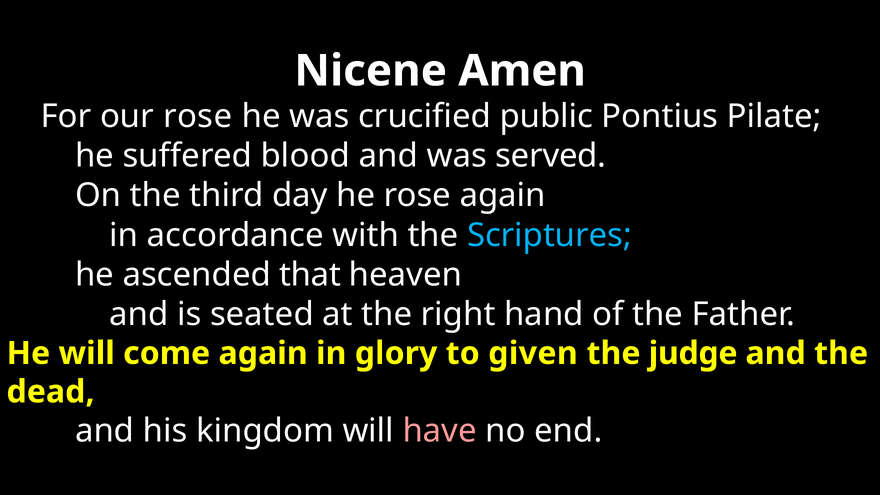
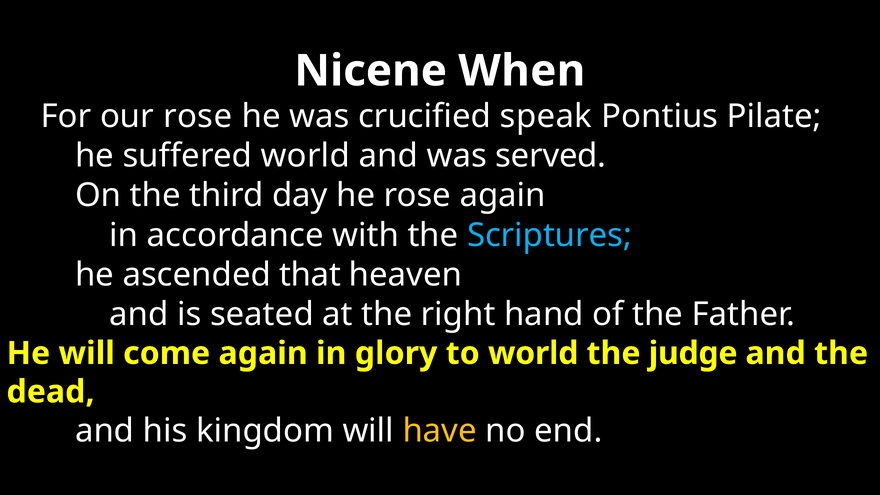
Amen: Amen -> When
public: public -> speak
suffered blood: blood -> world
to given: given -> world
have colour: pink -> yellow
